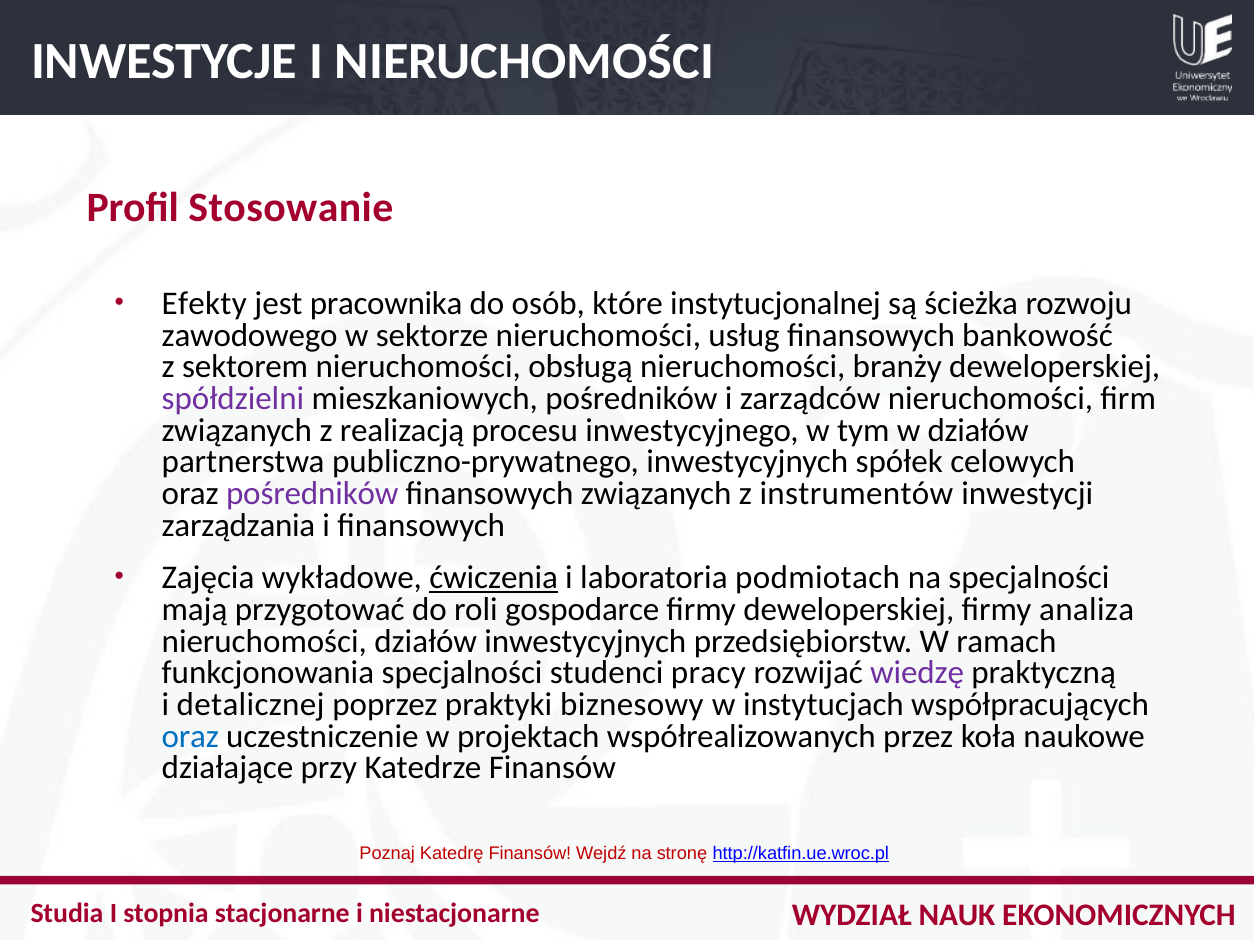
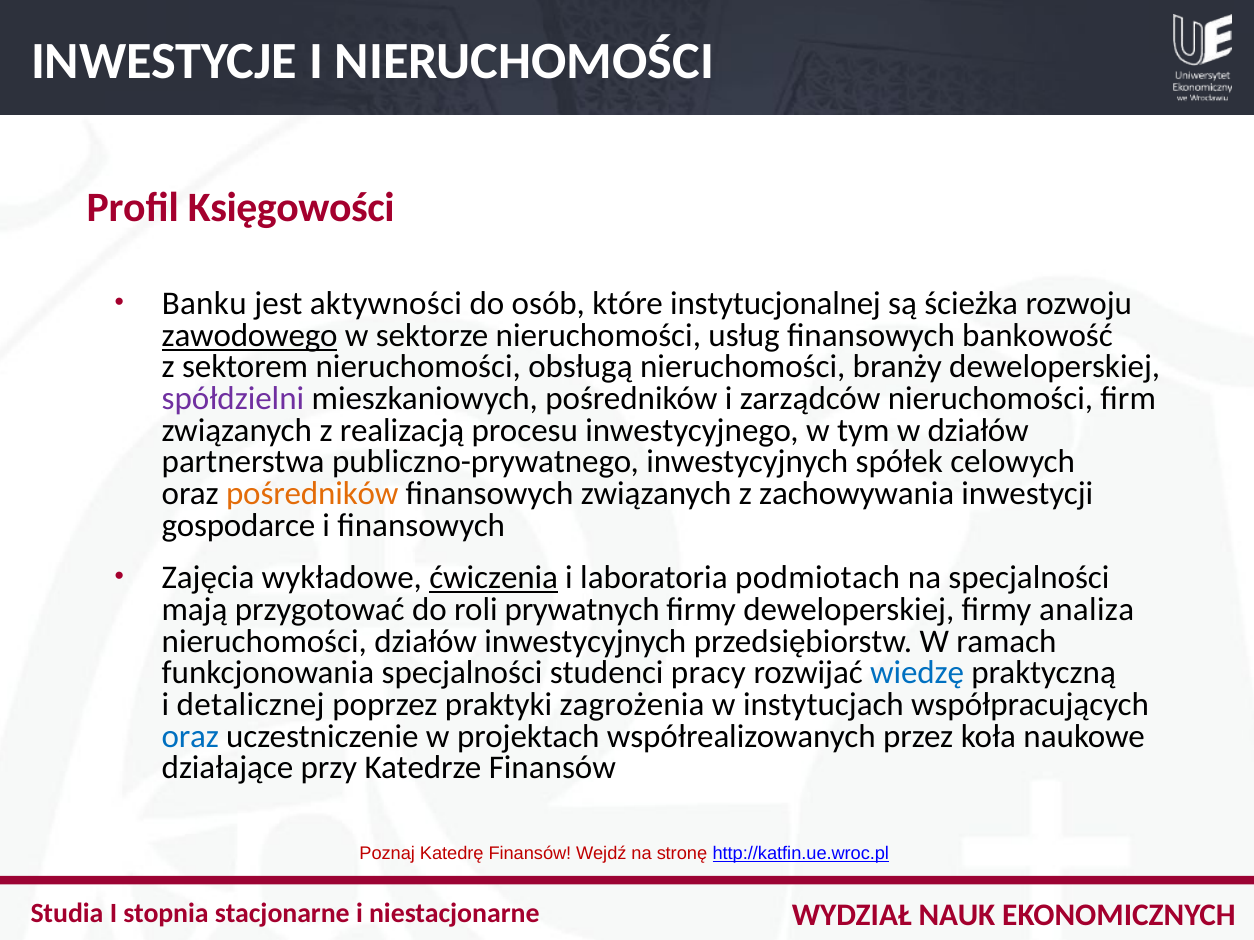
Stosowanie: Stosowanie -> Księgowości
Efekty: Efekty -> Banku
pracownika: pracownika -> aktywności
zawodowego underline: none -> present
pośredników at (312, 494) colour: purple -> orange
instrumentów: instrumentów -> zachowywania
zarządzania: zarządzania -> gospodarce
gospodarce: gospodarce -> prywatnych
wiedzę colour: purple -> blue
biznesowy: biznesowy -> zagrożenia
